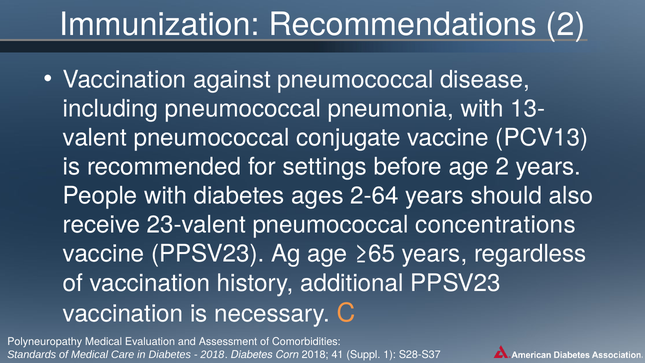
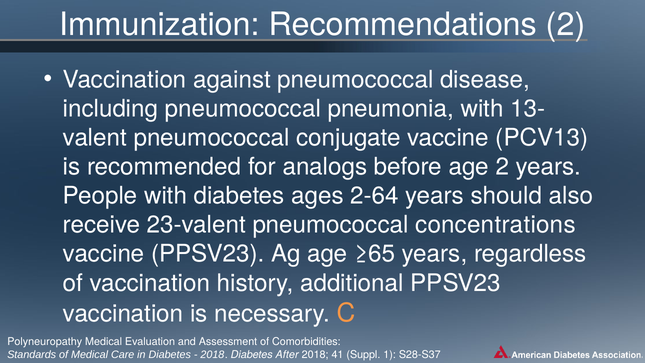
settings: settings -> analogs
Corn: Corn -> After
